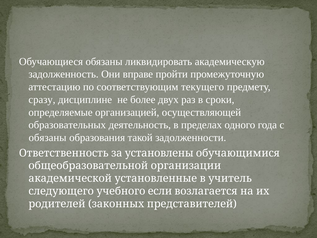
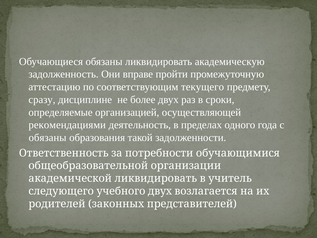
образовательных: образовательных -> рекомендациями
установлены: установлены -> потребности
академической установленные: установленные -> ликвидировать
учебного если: если -> двух
